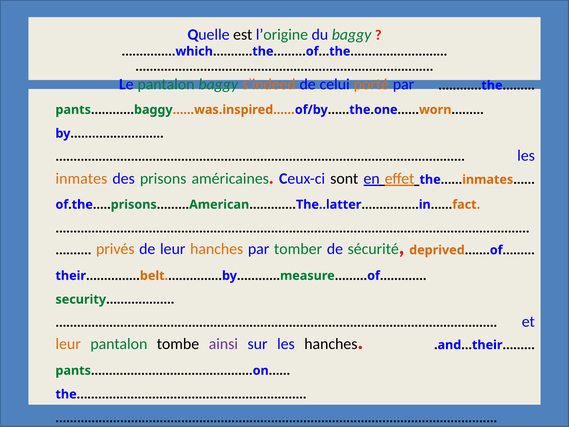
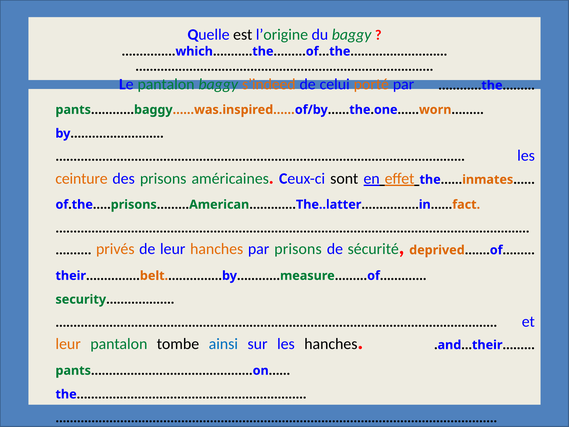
inmates: inmates -> ceinture
par tomber: tomber -> prisons
ainsi colour: purple -> blue
